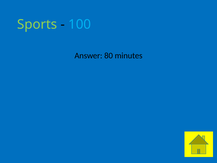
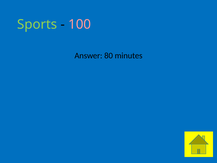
100 colour: light blue -> pink
